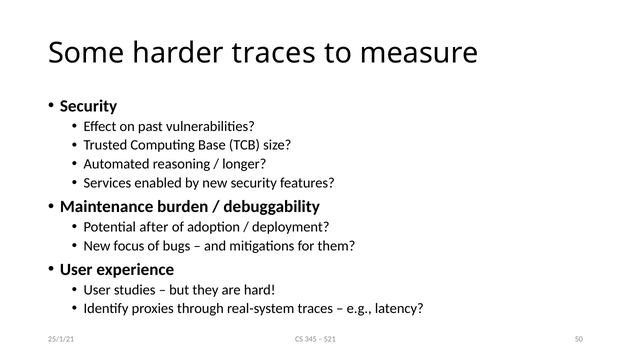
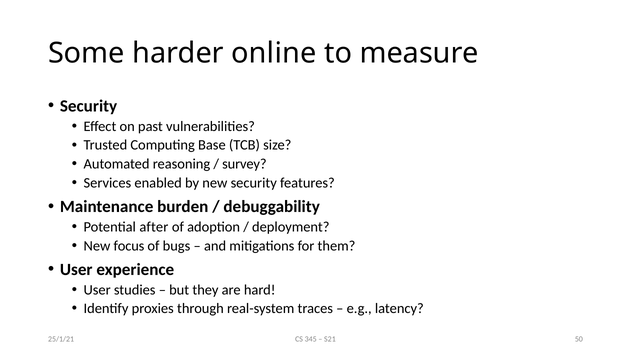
harder traces: traces -> online
longer: longer -> survey
